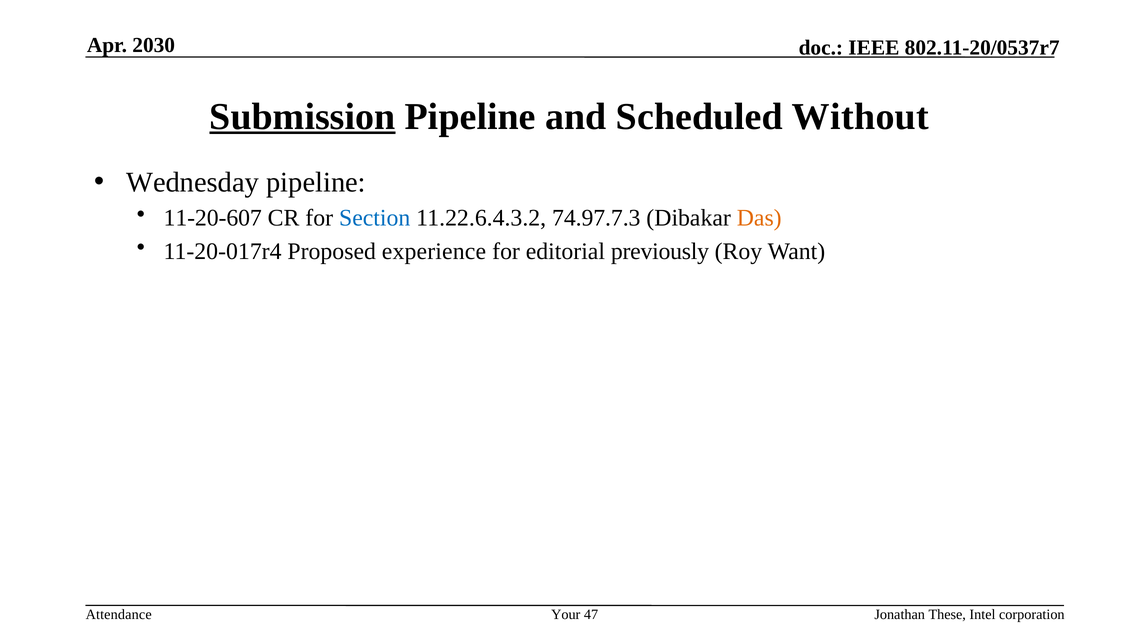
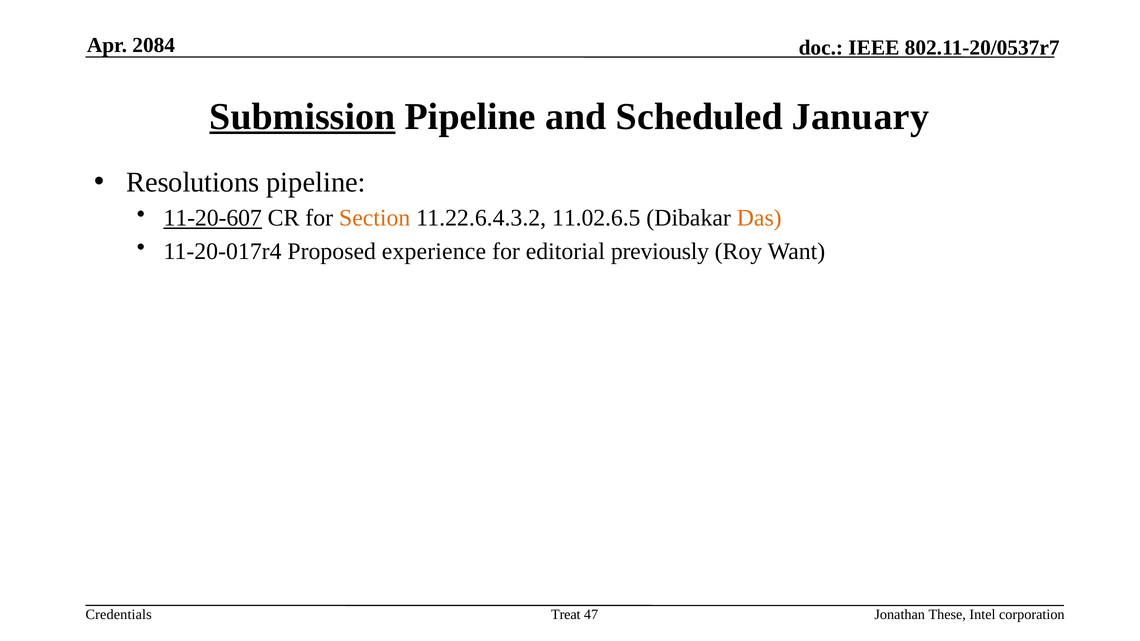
2030: 2030 -> 2084
Without: Without -> January
Wednesday: Wednesday -> Resolutions
11-20-607 underline: none -> present
Section colour: blue -> orange
74.97.7.3: 74.97.7.3 -> 11.02.6.5
Attendance: Attendance -> Credentials
Your: Your -> Treat
